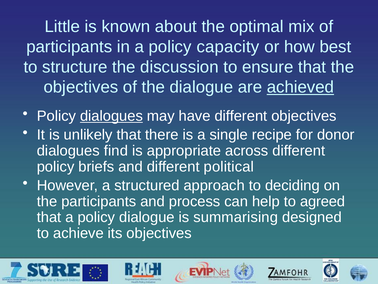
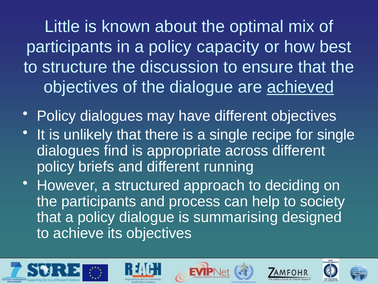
dialogues at (111, 116) underline: present -> none
for donor: donor -> single
political: political -> running
agreed: agreed -> society
